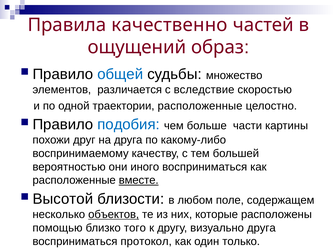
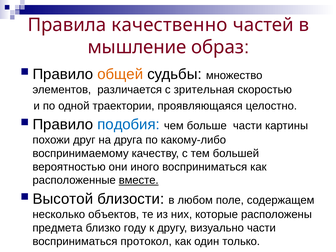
ощущений: ощущений -> мышление
общей colour: blue -> orange
вследствие: вследствие -> зрительная
траектории расположенные: расположенные -> проявляющаяся
объектов underline: present -> none
помощью: помощью -> предмета
того: того -> году
визуально друга: друга -> части
